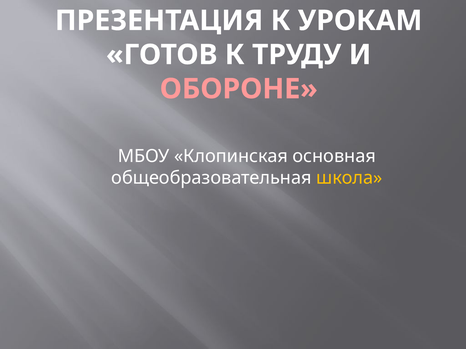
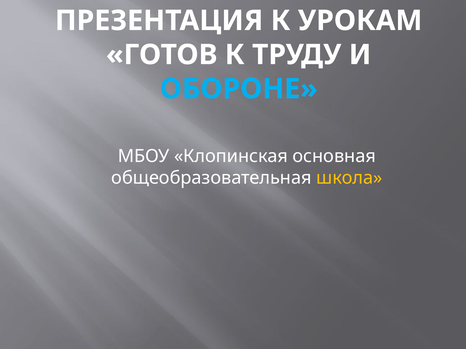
ОБОРОНЕ colour: pink -> light blue
